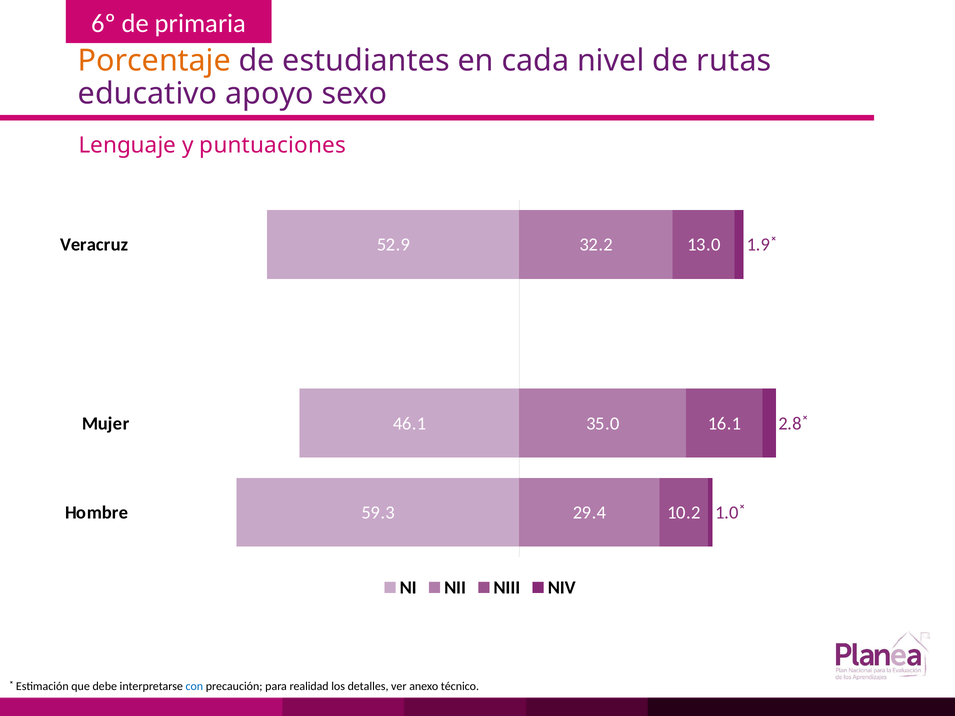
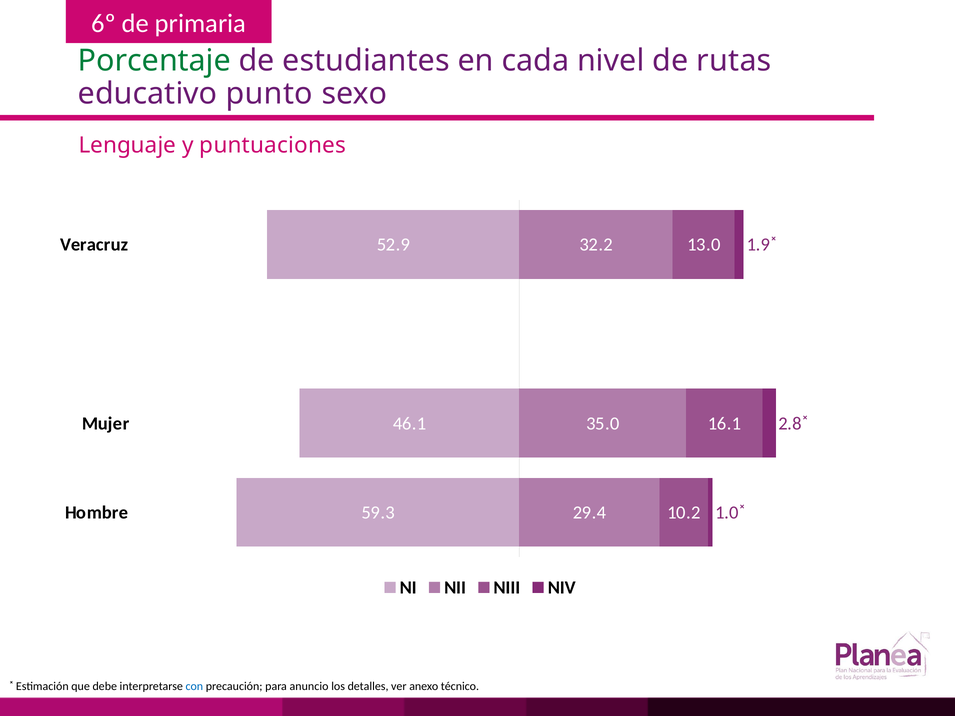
Porcentaje colour: orange -> green
apoyo: apoyo -> punto
realidad: realidad -> anuncio
